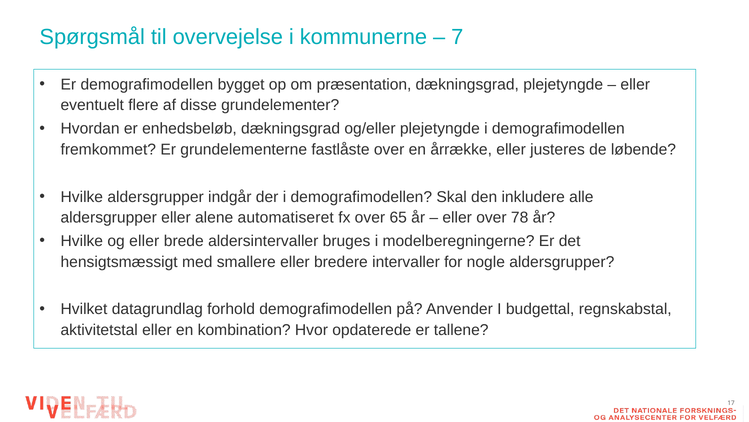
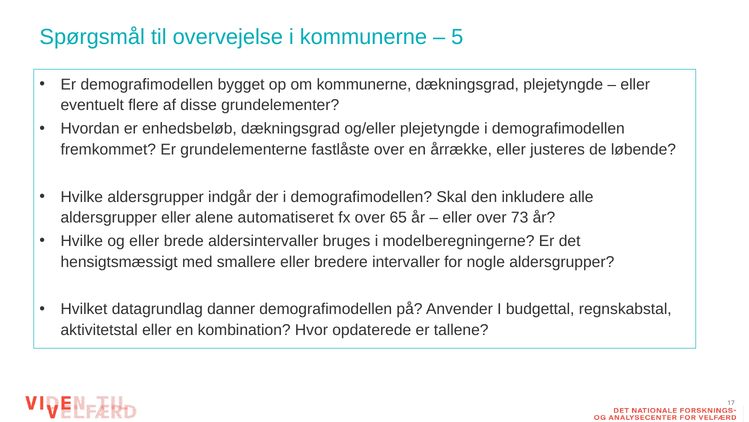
7: 7 -> 5
om præsentation: præsentation -> kommunerne
78: 78 -> 73
forhold: forhold -> danner
